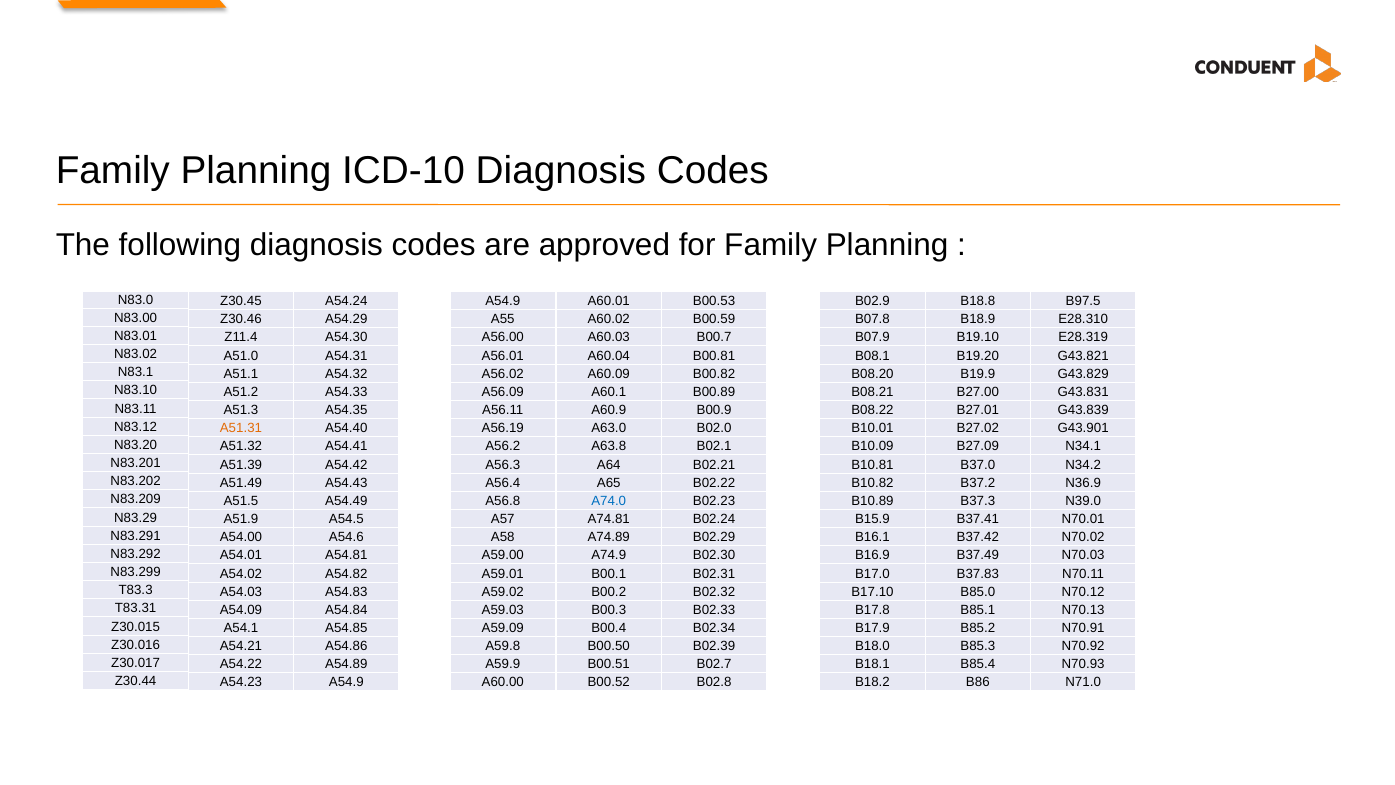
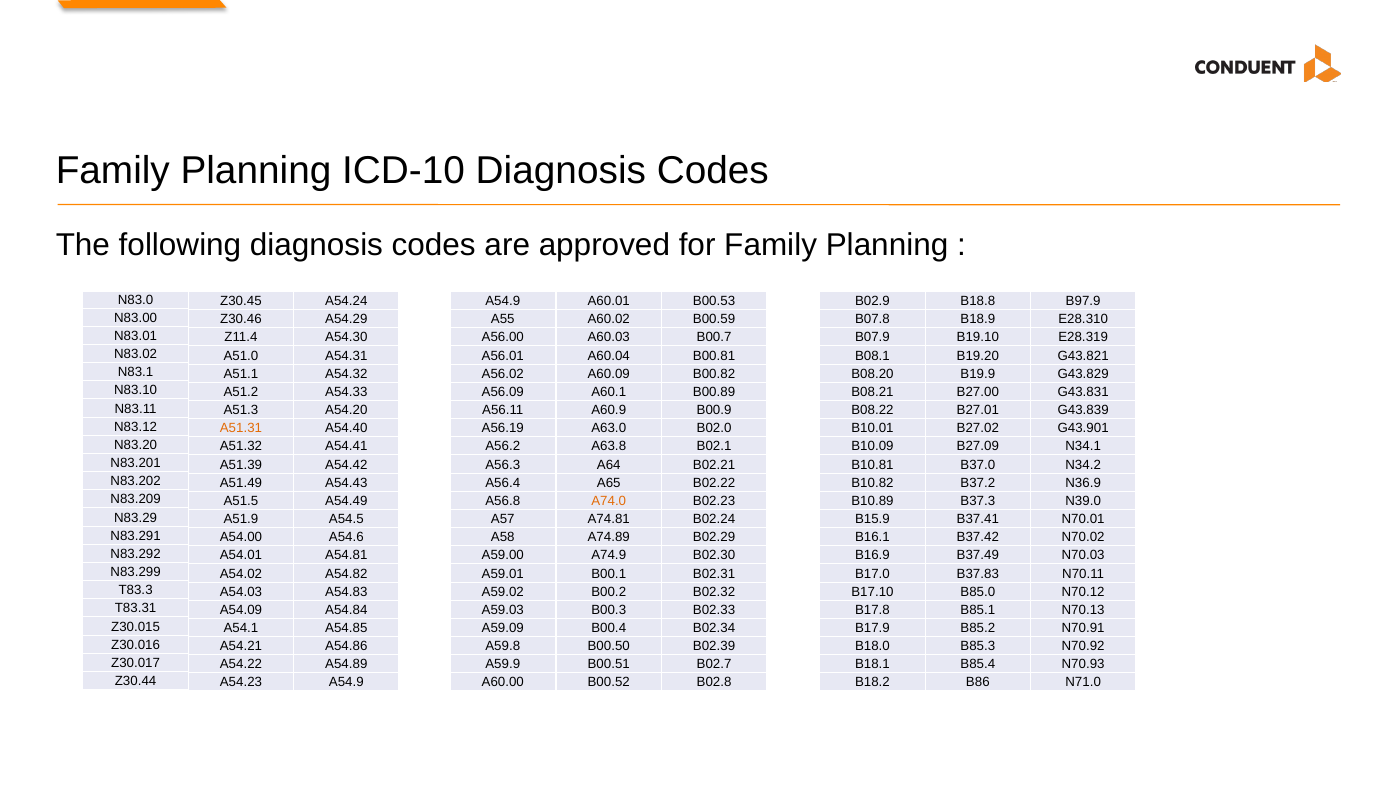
B97.5: B97.5 -> B97.9
A54.35: A54.35 -> A54.20
A74.0 colour: blue -> orange
